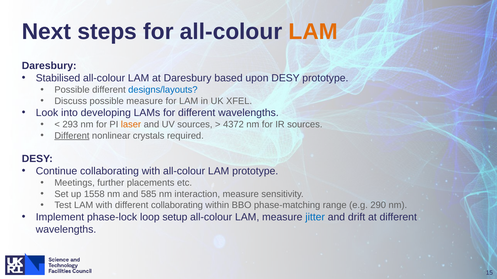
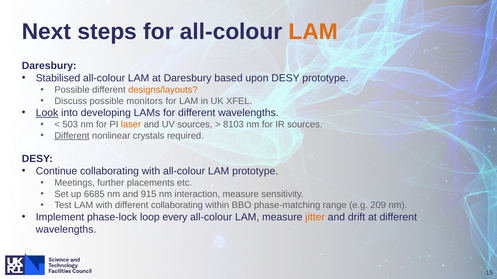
designs/layouts colour: blue -> orange
possible measure: measure -> monitors
Look underline: none -> present
293: 293 -> 503
4372: 4372 -> 8103
1558: 1558 -> 6685
585: 585 -> 915
290: 290 -> 209
setup: setup -> every
jitter colour: blue -> orange
